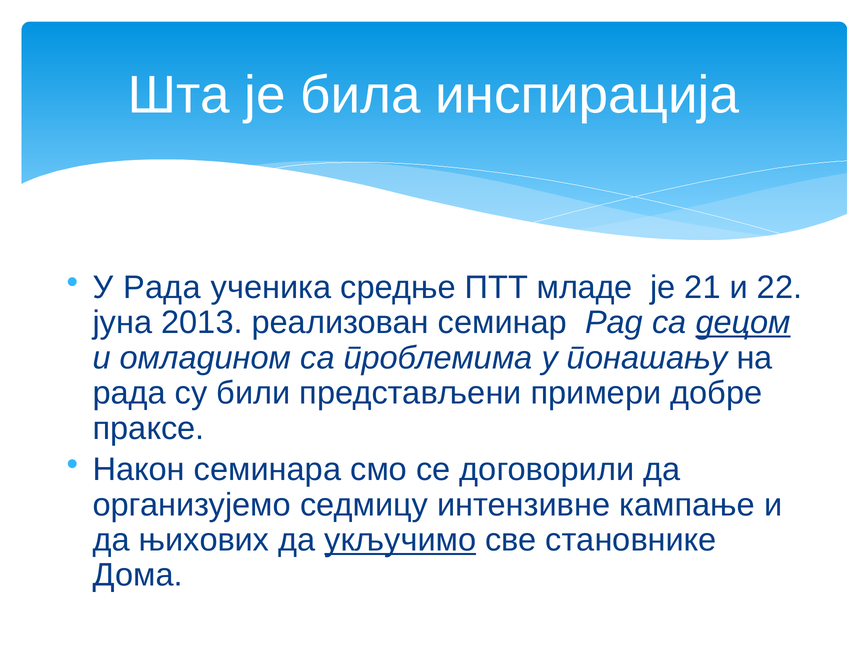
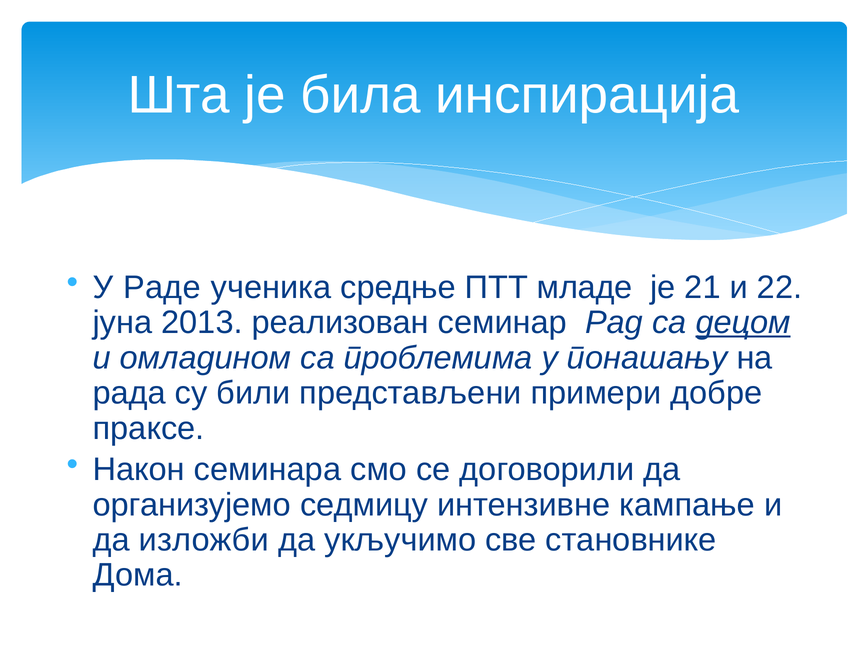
У Рада: Рада -> Раде
њихових: њихових -> изложби
укључимо underline: present -> none
